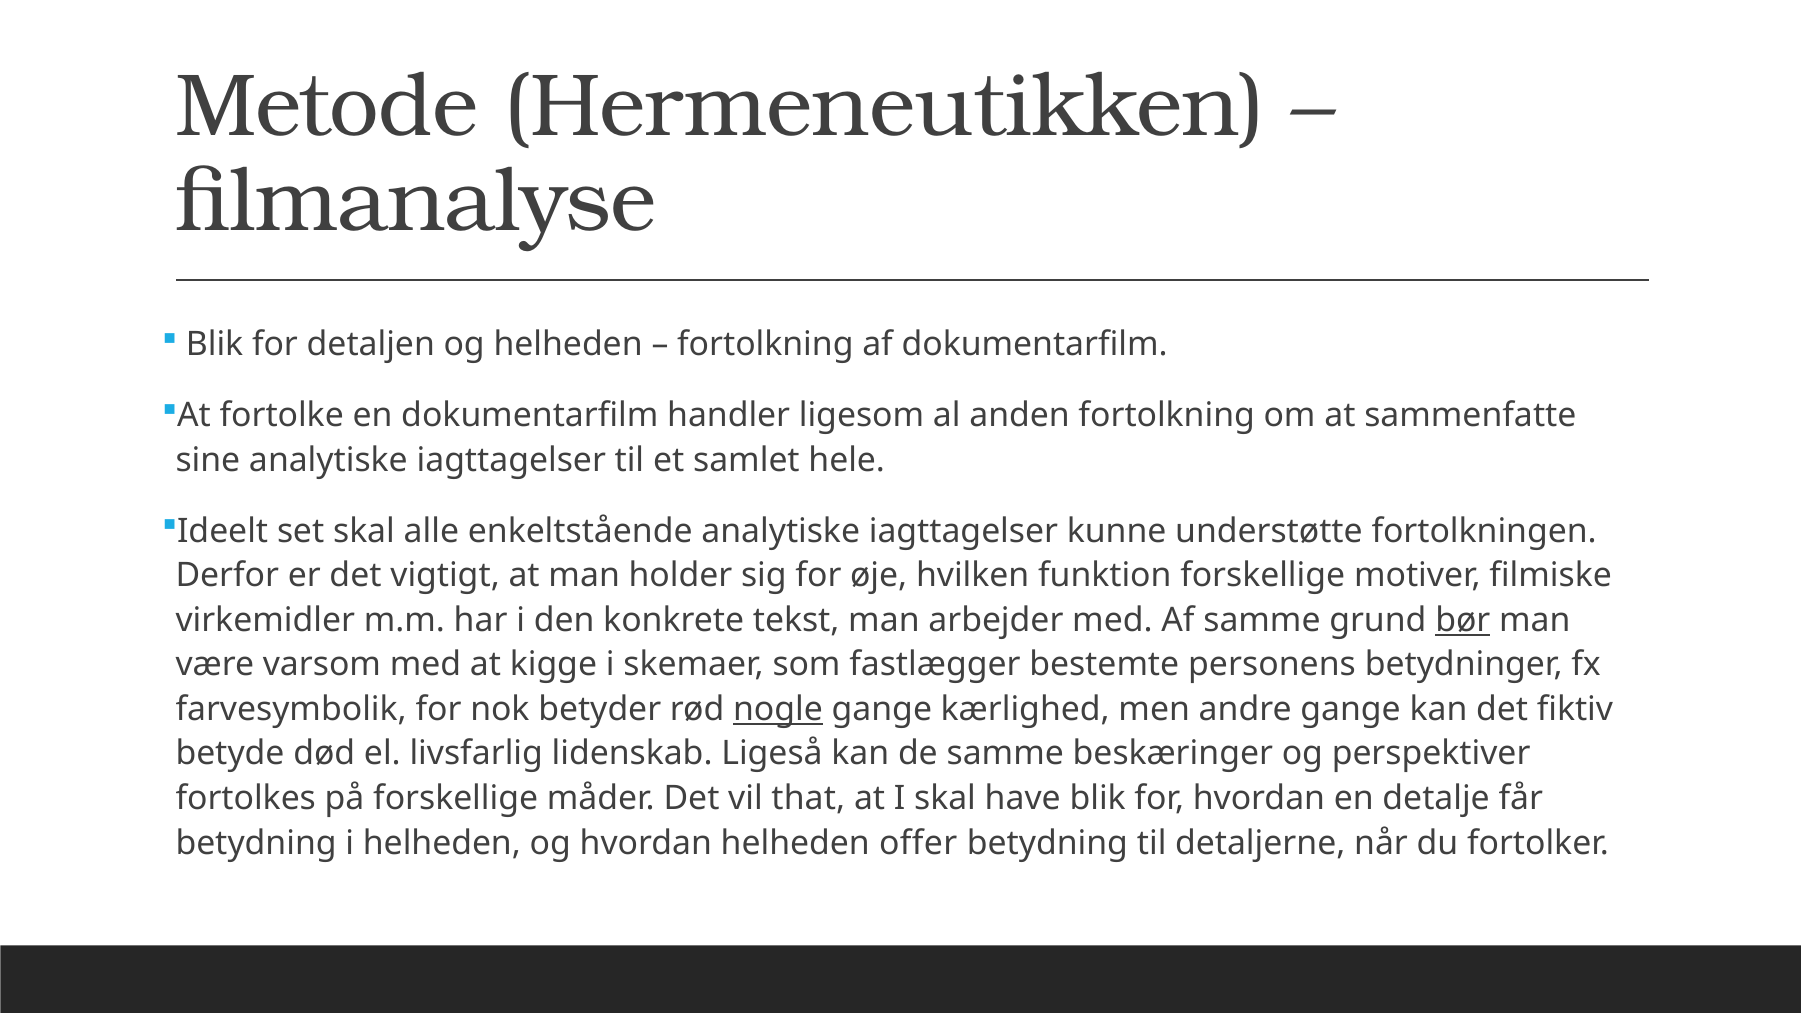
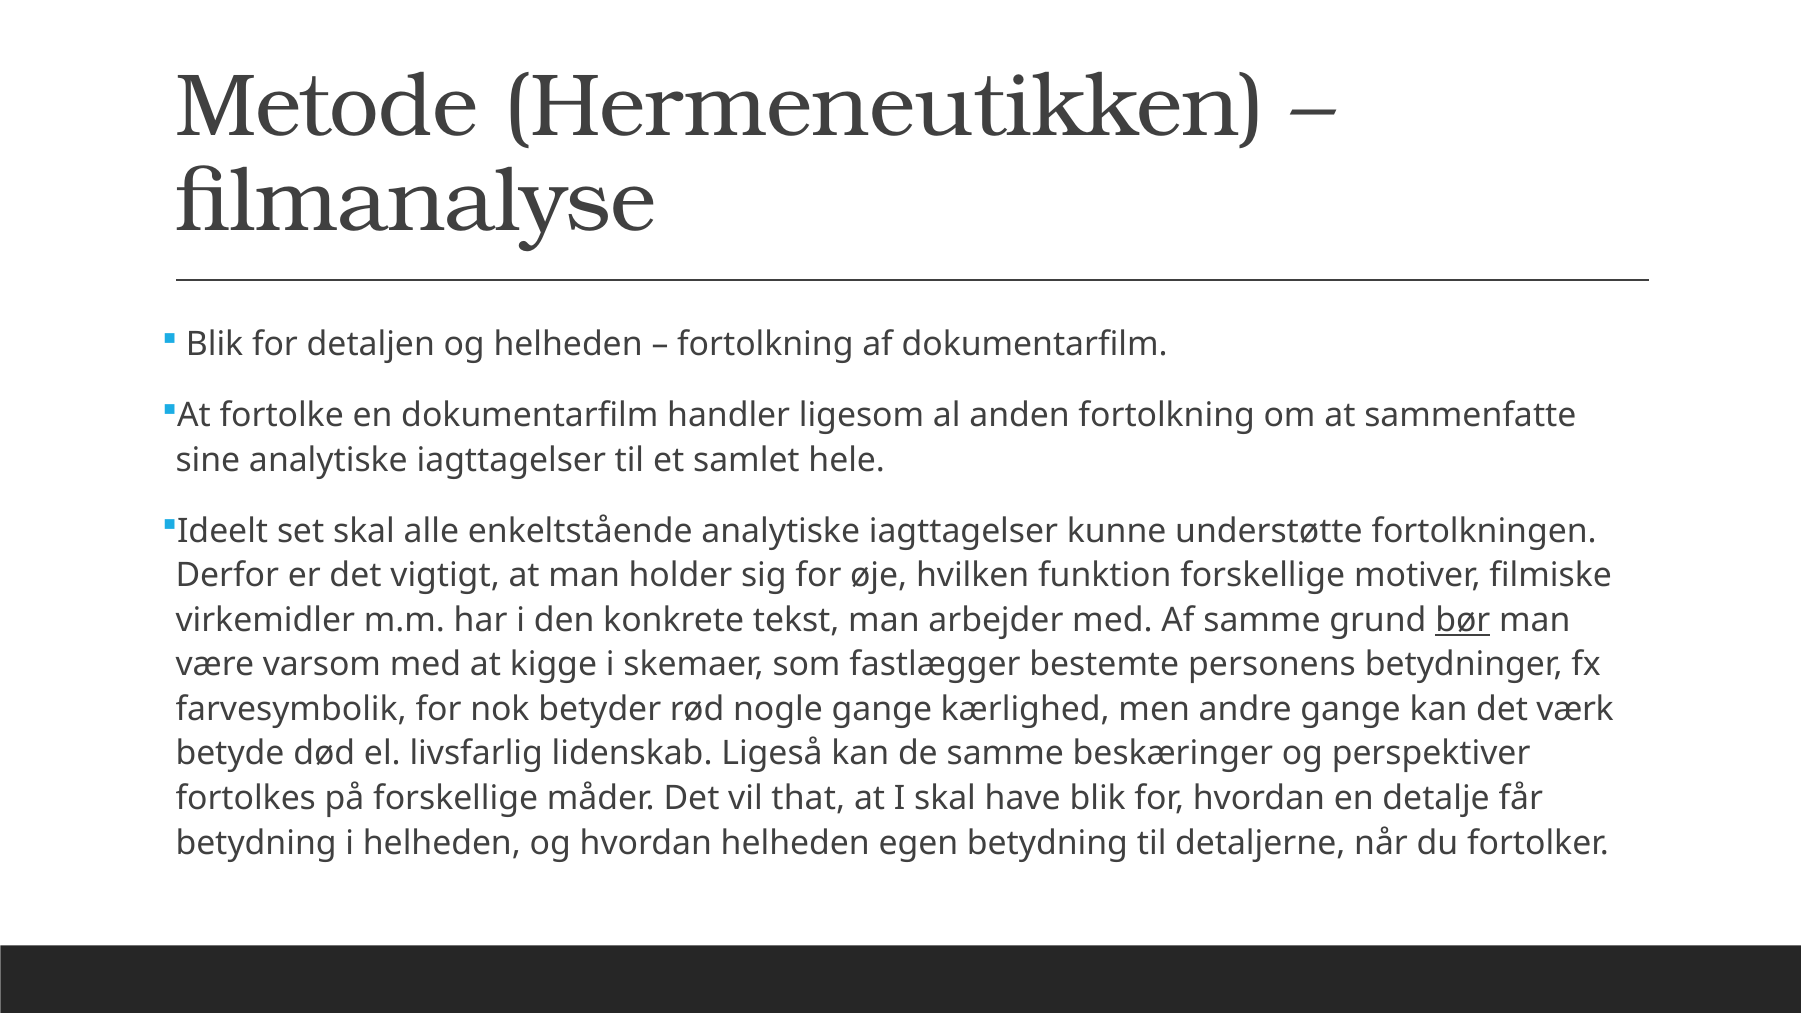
nogle underline: present -> none
fiktiv: fiktiv -> værk
offer: offer -> egen
